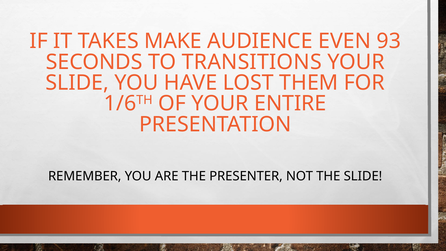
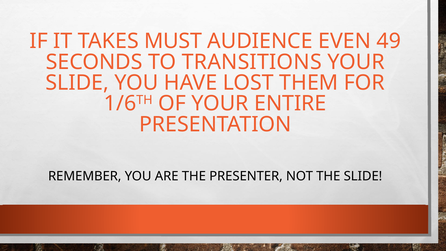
MAKE: MAKE -> MUST
93: 93 -> 49
